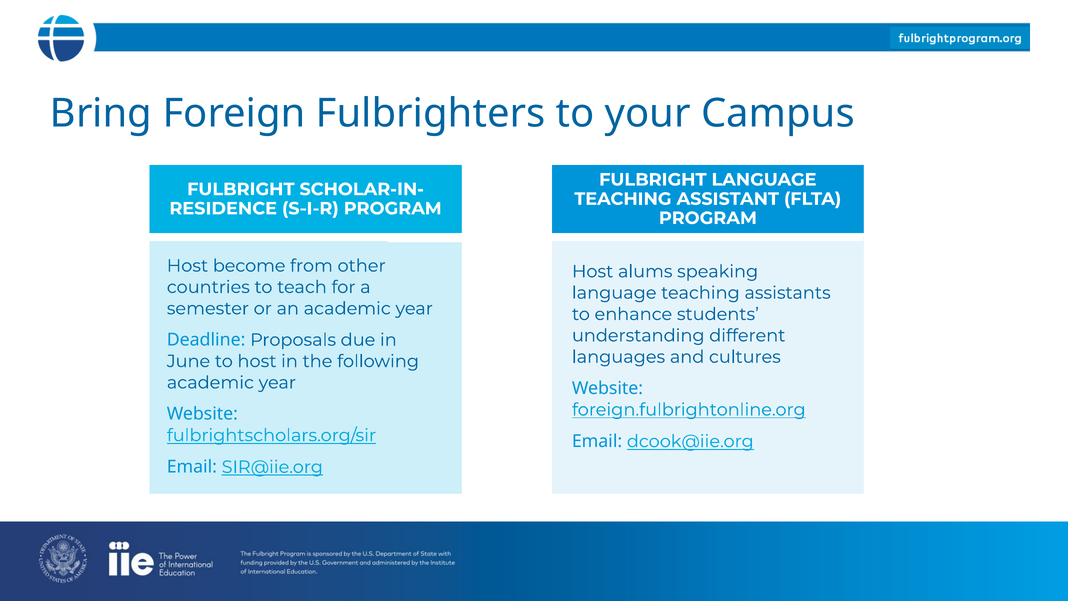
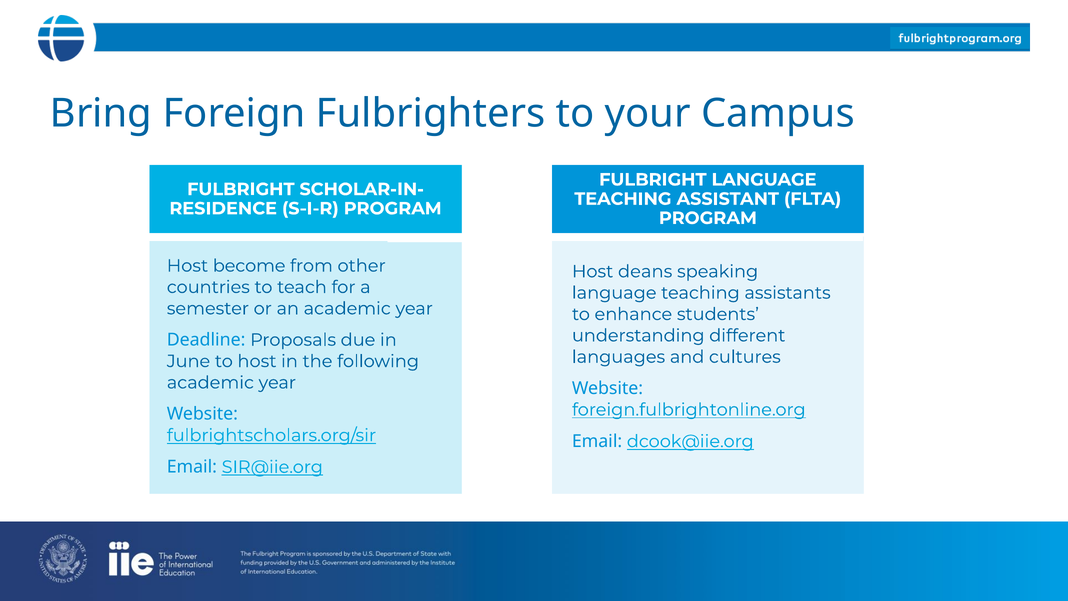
alums: alums -> deans
